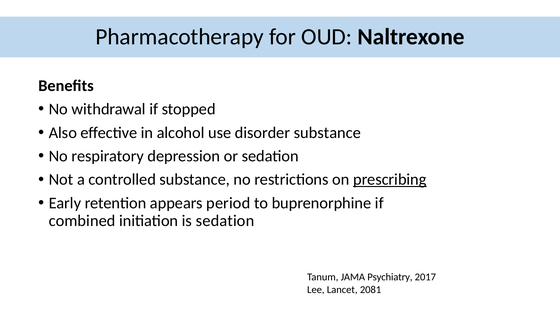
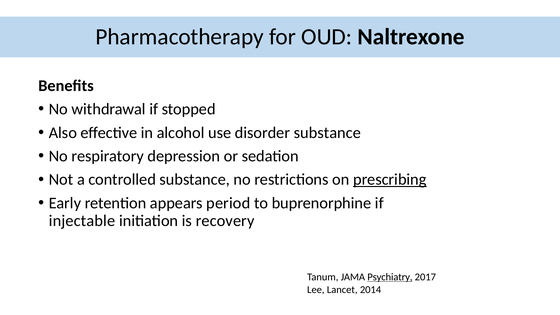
combined: combined -> injectable
is sedation: sedation -> recovery
Psychiatry underline: none -> present
2081: 2081 -> 2014
